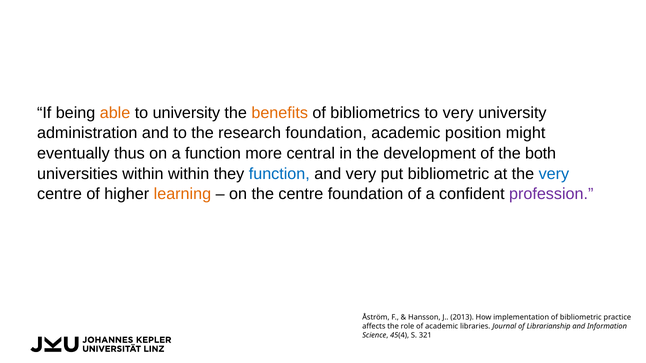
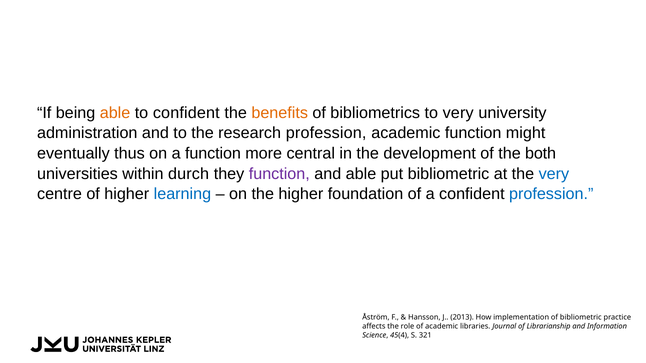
to university: university -> confident
research foundation: foundation -> profession
academic position: position -> function
within within: within -> durch
function at (279, 174) colour: blue -> purple
and very: very -> able
learning colour: orange -> blue
the centre: centre -> higher
profession at (551, 194) colour: purple -> blue
